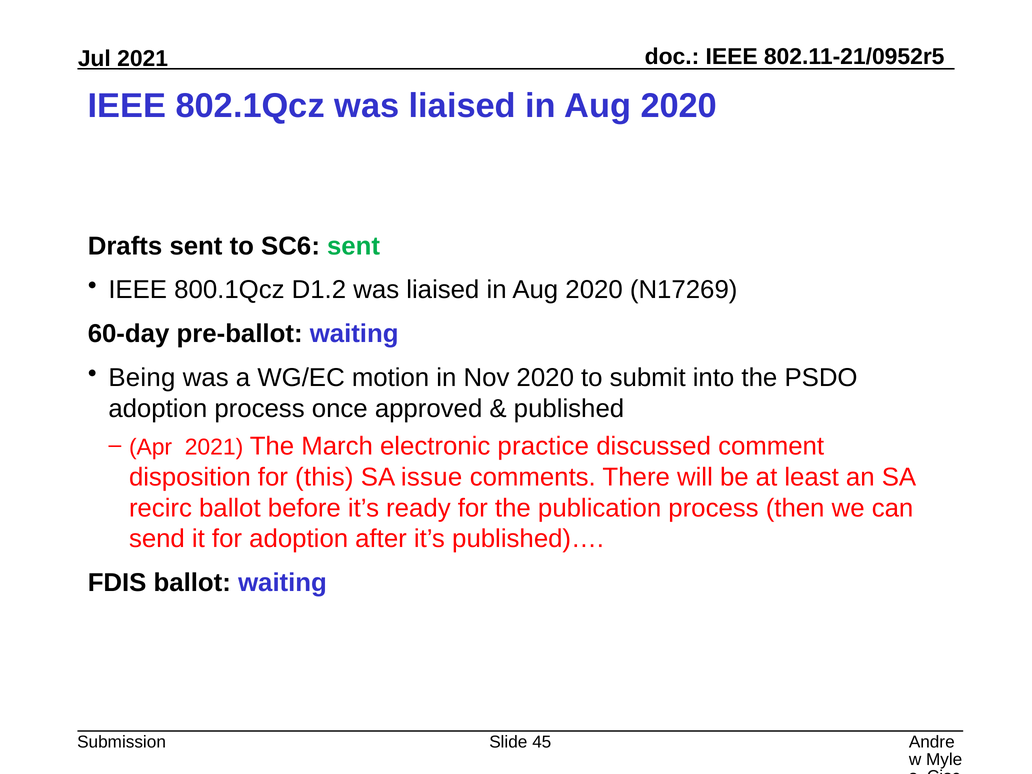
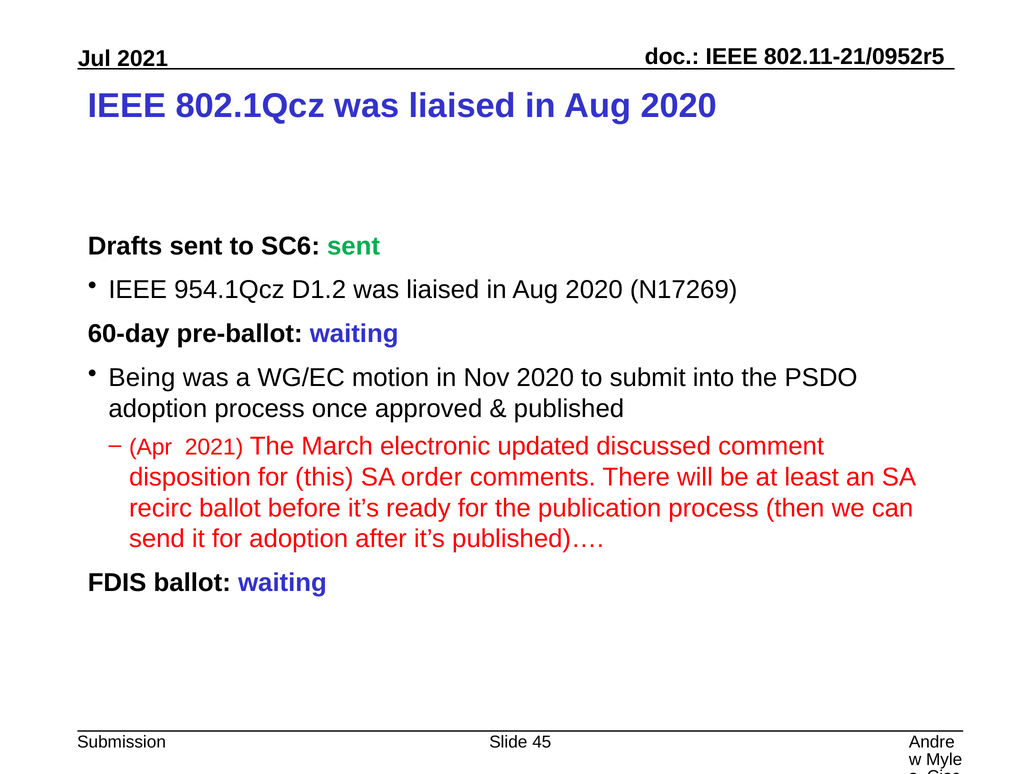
800.1Qcz: 800.1Qcz -> 954.1Qcz
practice: practice -> updated
issue: issue -> order
